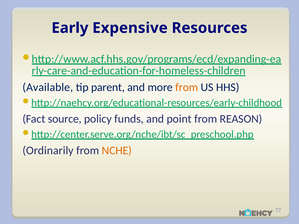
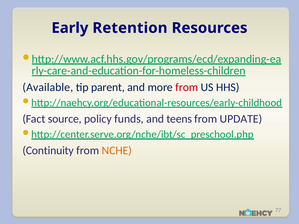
Expensive: Expensive -> Retention
from at (187, 87) colour: orange -> red
point: point -> teens
REASON: REASON -> UPDATE
Ordinarily: Ordinarily -> Continuity
